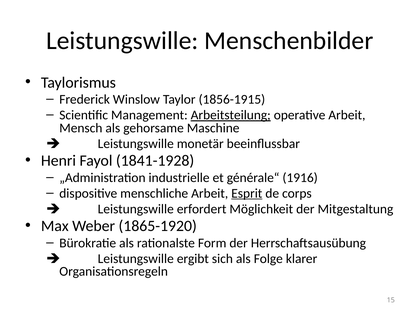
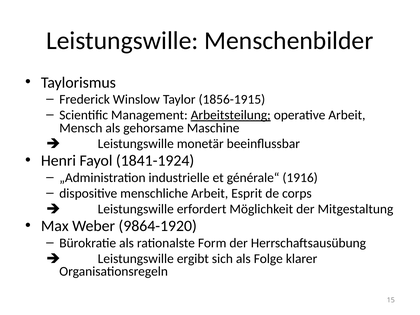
1841-1928: 1841-1928 -> 1841-1924
Esprit underline: present -> none
1865-1920: 1865-1920 -> 9864-1920
